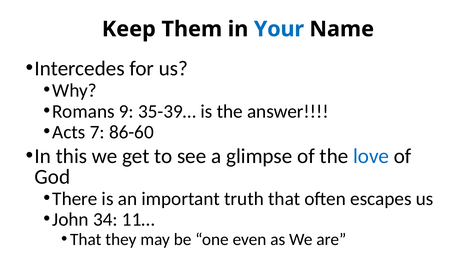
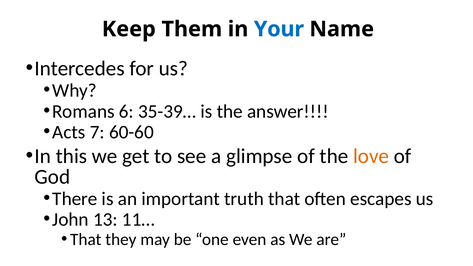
9: 9 -> 6
86-60: 86-60 -> 60-60
love colour: blue -> orange
34: 34 -> 13
